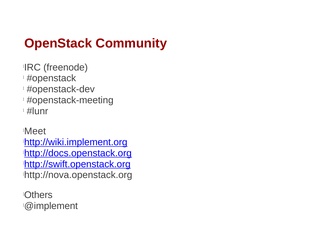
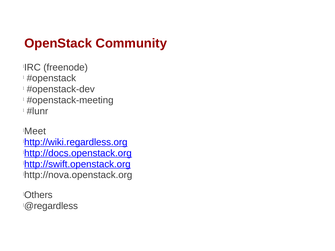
http://wiki.implement.org: http://wiki.implement.org -> http://wiki.regardless.org
@implement: @implement -> @regardless
